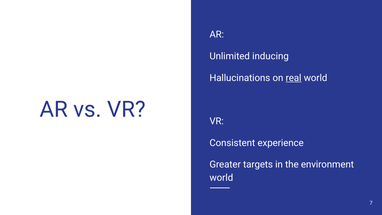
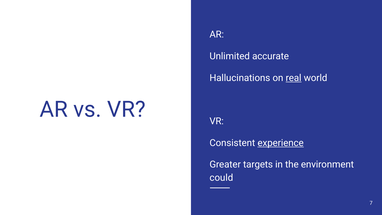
inducing: inducing -> accurate
experience underline: none -> present
world at (221, 178): world -> could
